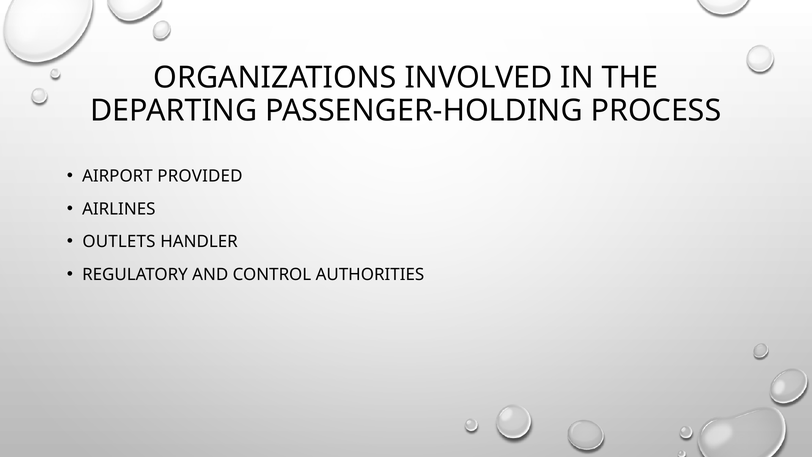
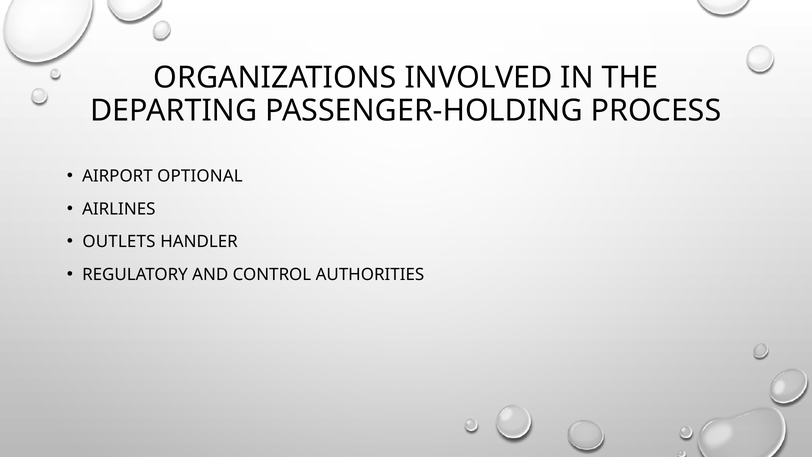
PROVIDED: PROVIDED -> OPTIONAL
